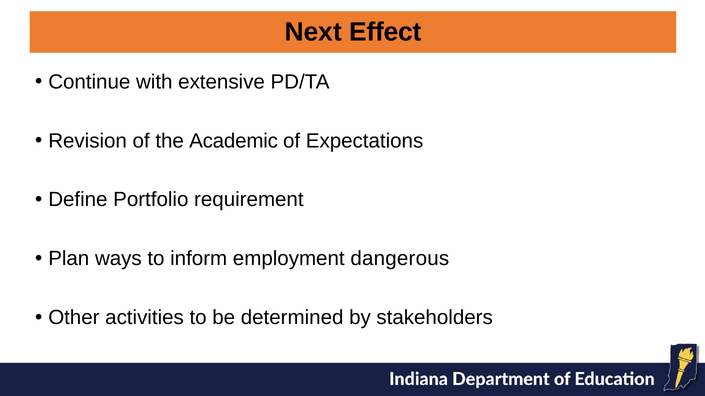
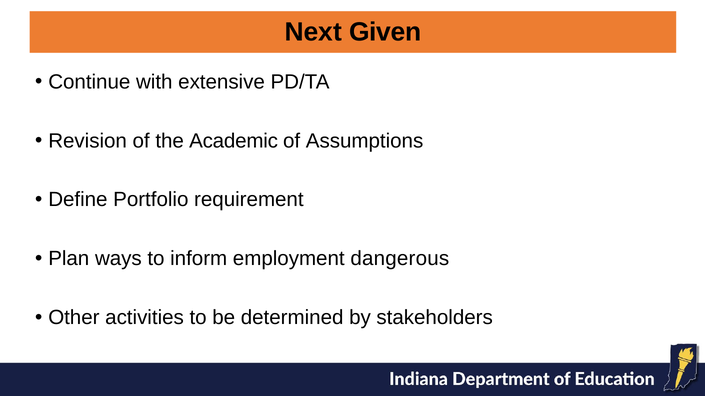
Effect: Effect -> Given
Expectations: Expectations -> Assumptions
